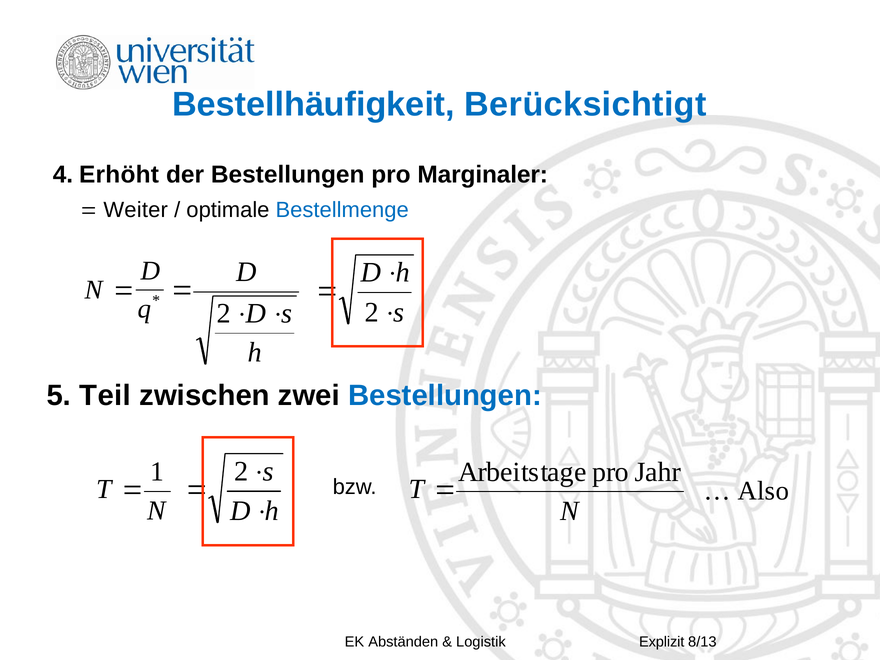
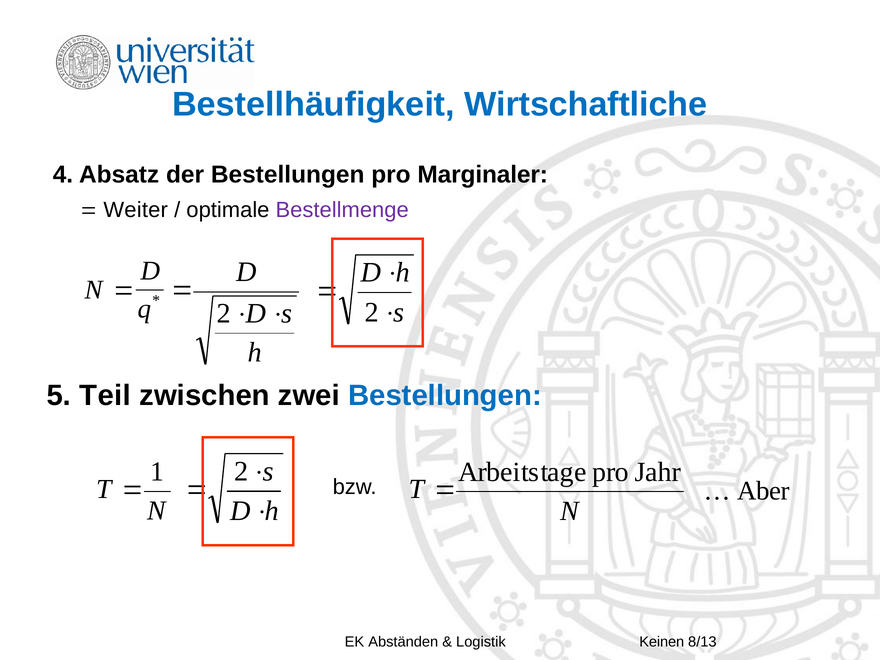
Berücksichtigt: Berücksichtigt -> Wirtschaftliche
Erhöht: Erhöht -> Absatz
Bestellmenge colour: blue -> purple
Also: Also -> Aber
Explizit: Explizit -> Keinen
